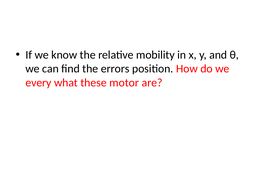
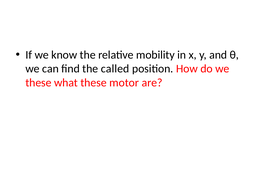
errors: errors -> called
every at (38, 83): every -> these
